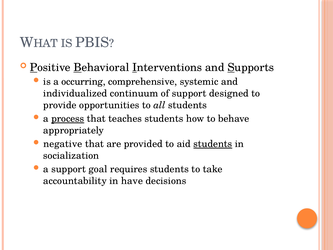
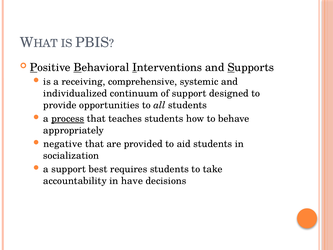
occurring: occurring -> receiving
students at (213, 144) underline: present -> none
goal: goal -> best
